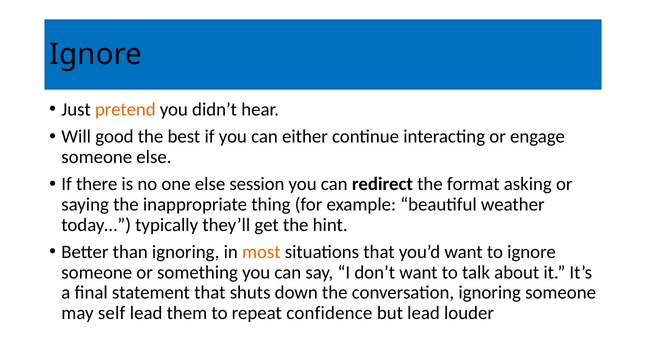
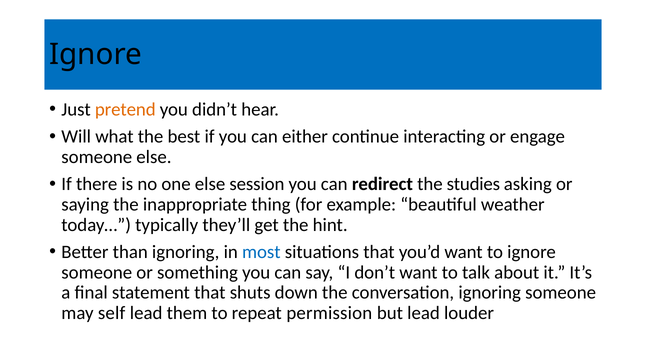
good: good -> what
format: format -> studies
most colour: orange -> blue
confidence: confidence -> permission
